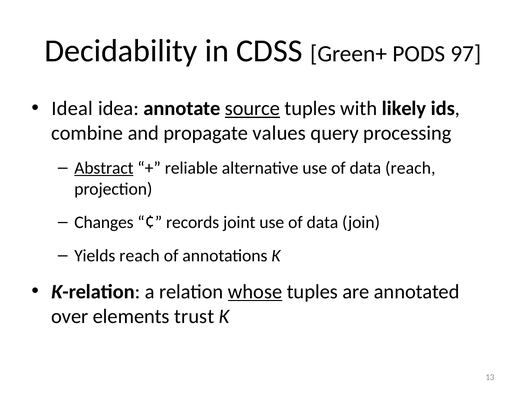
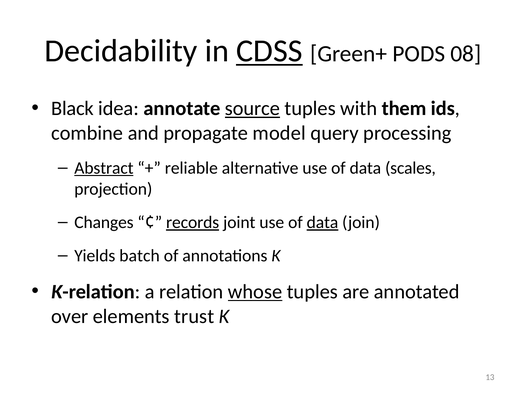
CDSS underline: none -> present
97: 97 -> 08
Ideal: Ideal -> Black
likely: likely -> them
values: values -> model
data reach: reach -> scales
records underline: none -> present
data at (322, 222) underline: none -> present
Yields reach: reach -> batch
